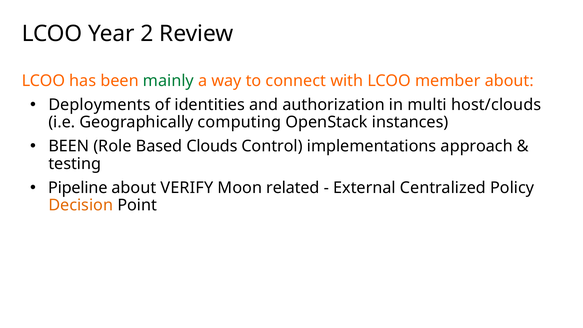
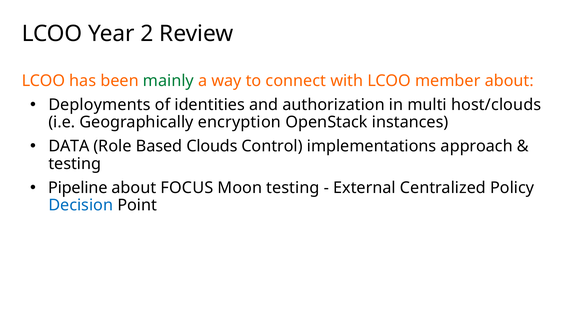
computing: computing -> encryption
BEEN at (69, 146): BEEN -> DATA
VERIFY: VERIFY -> FOCUS
Moon related: related -> testing
Decision colour: orange -> blue
